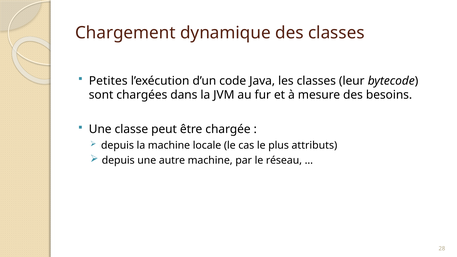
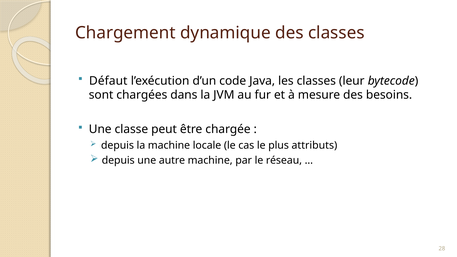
Petites: Petites -> Défaut
